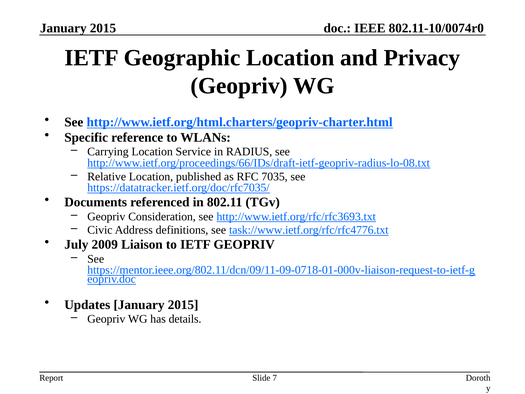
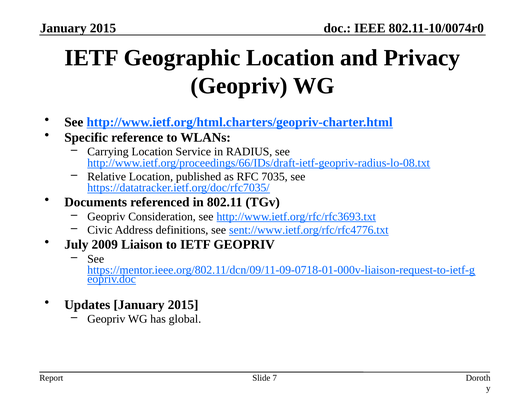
task://www.ietf.org/rfc/rfc4776.txt: task://www.ietf.org/rfc/rfc4776.txt -> sent://www.ietf.org/rfc/rfc4776.txt
details: details -> global
